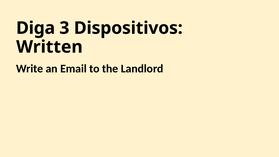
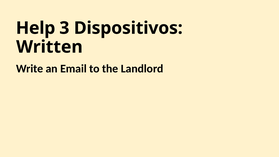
Diga: Diga -> Help
